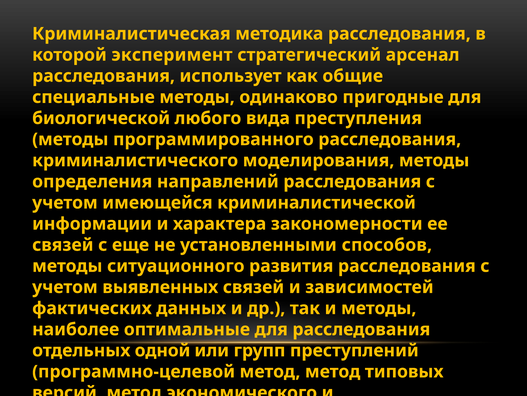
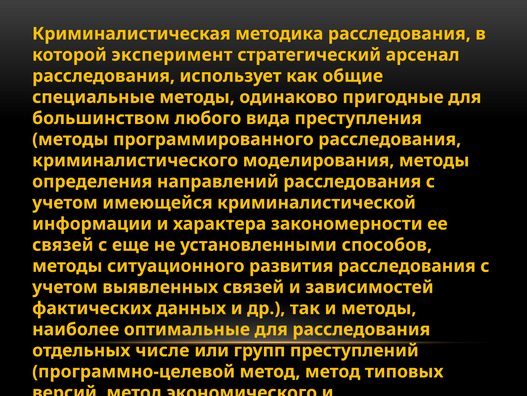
биологической: биологической -> большинством
одной: одной -> числе
